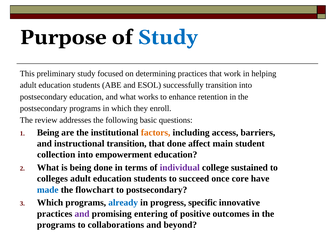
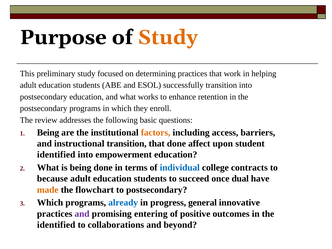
Study at (168, 37) colour: blue -> orange
main: main -> upon
collection at (56, 155): collection -> identified
individual colour: purple -> blue
sustained: sustained -> contracts
colleges: colleges -> because
core: core -> dual
made colour: blue -> orange
specific: specific -> general
programs at (56, 225): programs -> identified
